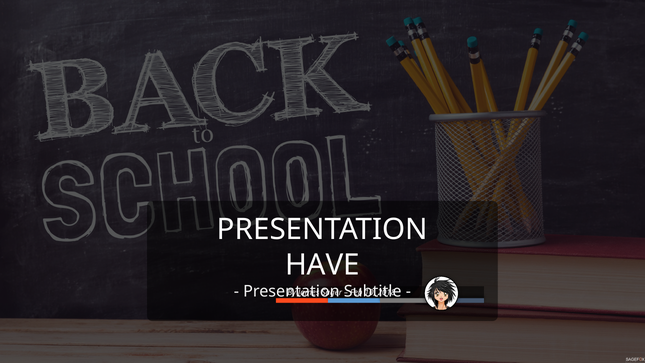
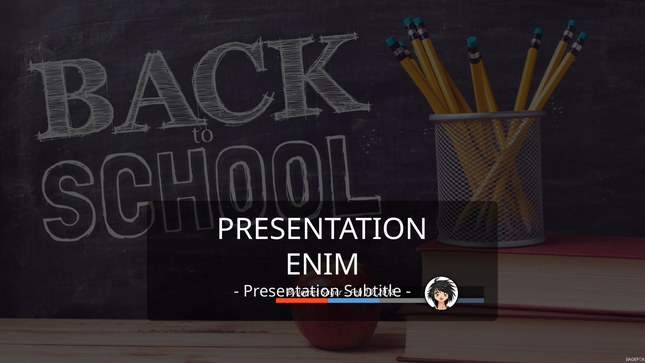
HAVE: HAVE -> ENIM
